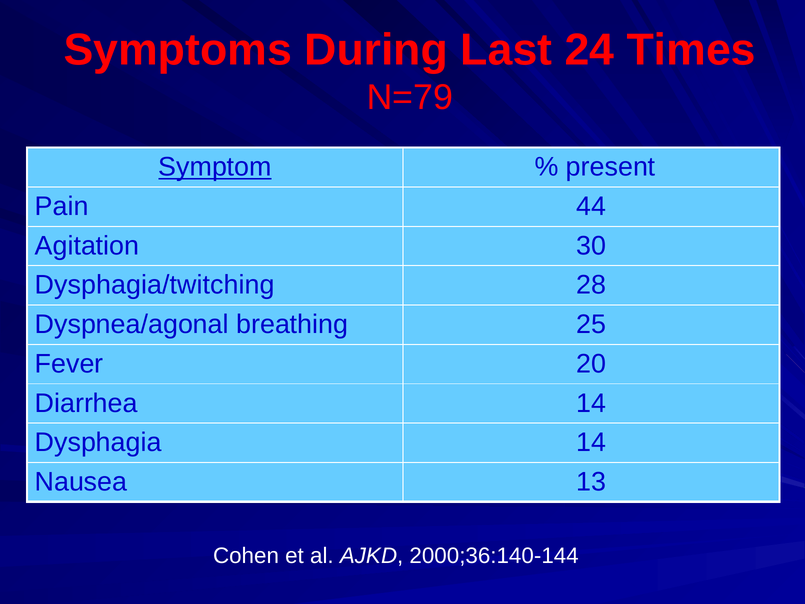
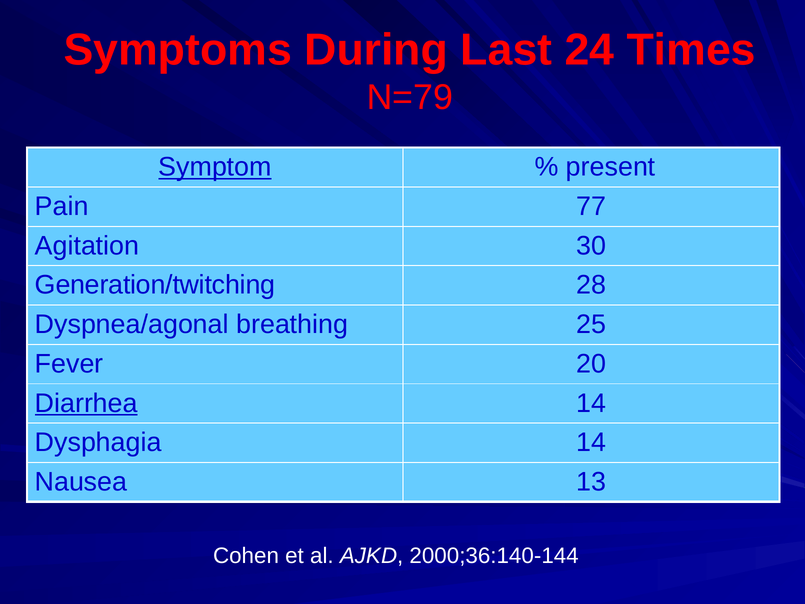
44: 44 -> 77
Dysphagia/twitching: Dysphagia/twitching -> Generation/twitching
Diarrhea underline: none -> present
